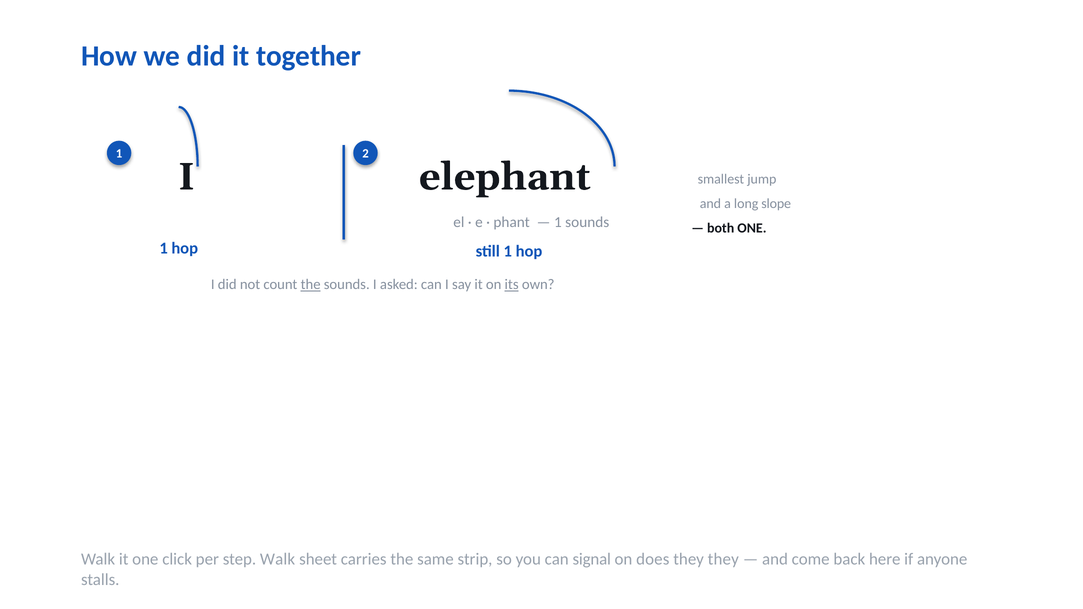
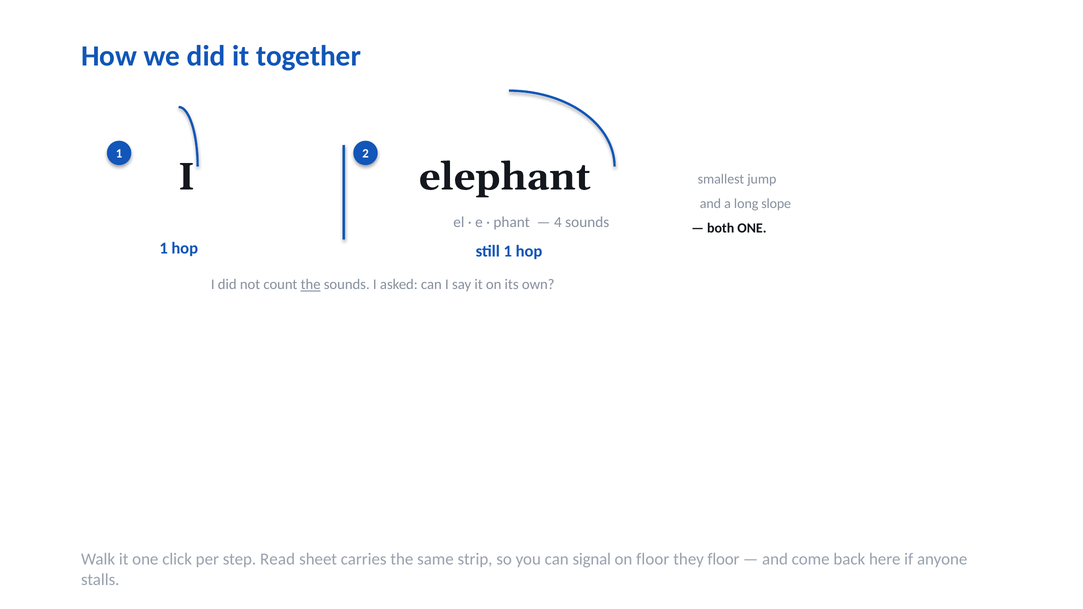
1 at (558, 222): 1 -> 4
its underline: present -> none
step Walk: Walk -> Read
on does: does -> floor
they they: they -> floor
